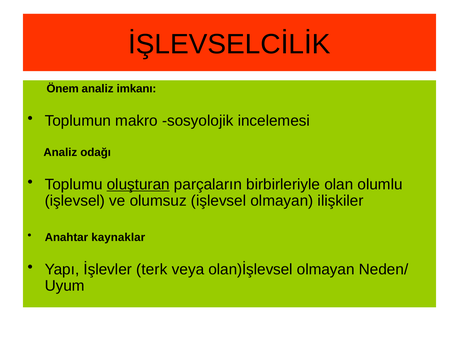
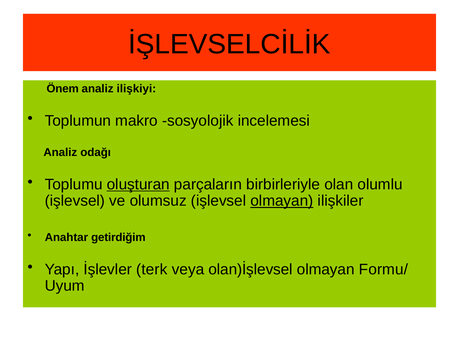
imkanı: imkanı -> ilişkiyi
olmayan at (282, 201) underline: none -> present
kaynaklar: kaynaklar -> getirdiğim
Neden/: Neden/ -> Formu/
